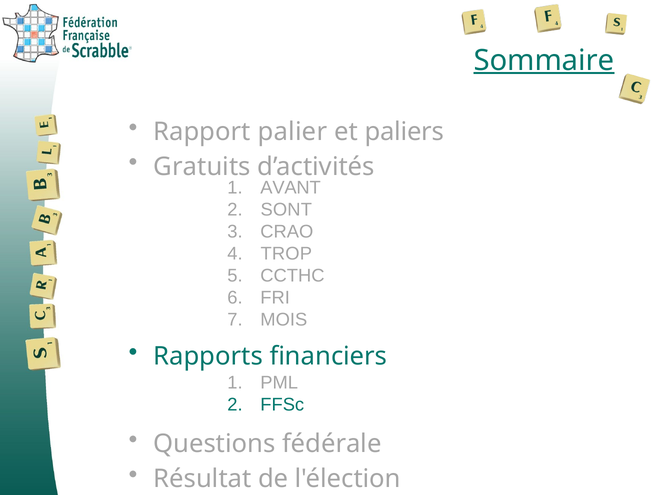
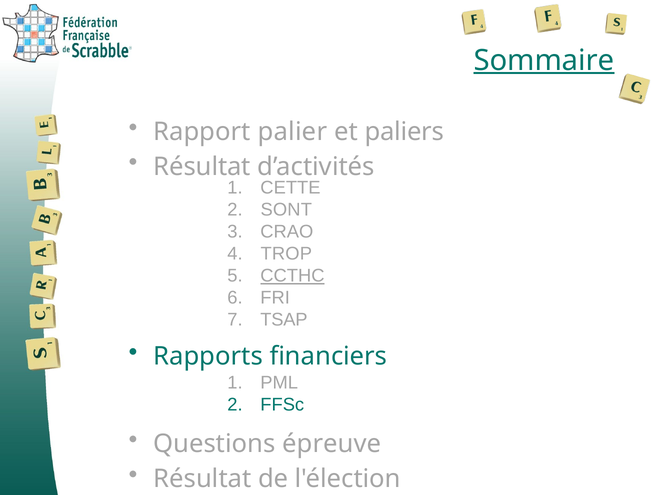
Gratuits at (202, 167): Gratuits -> Résultat
AVANT: AVANT -> CETTE
CCTHC underline: none -> present
MOIS: MOIS -> TSAP
fédérale: fédérale -> épreuve
